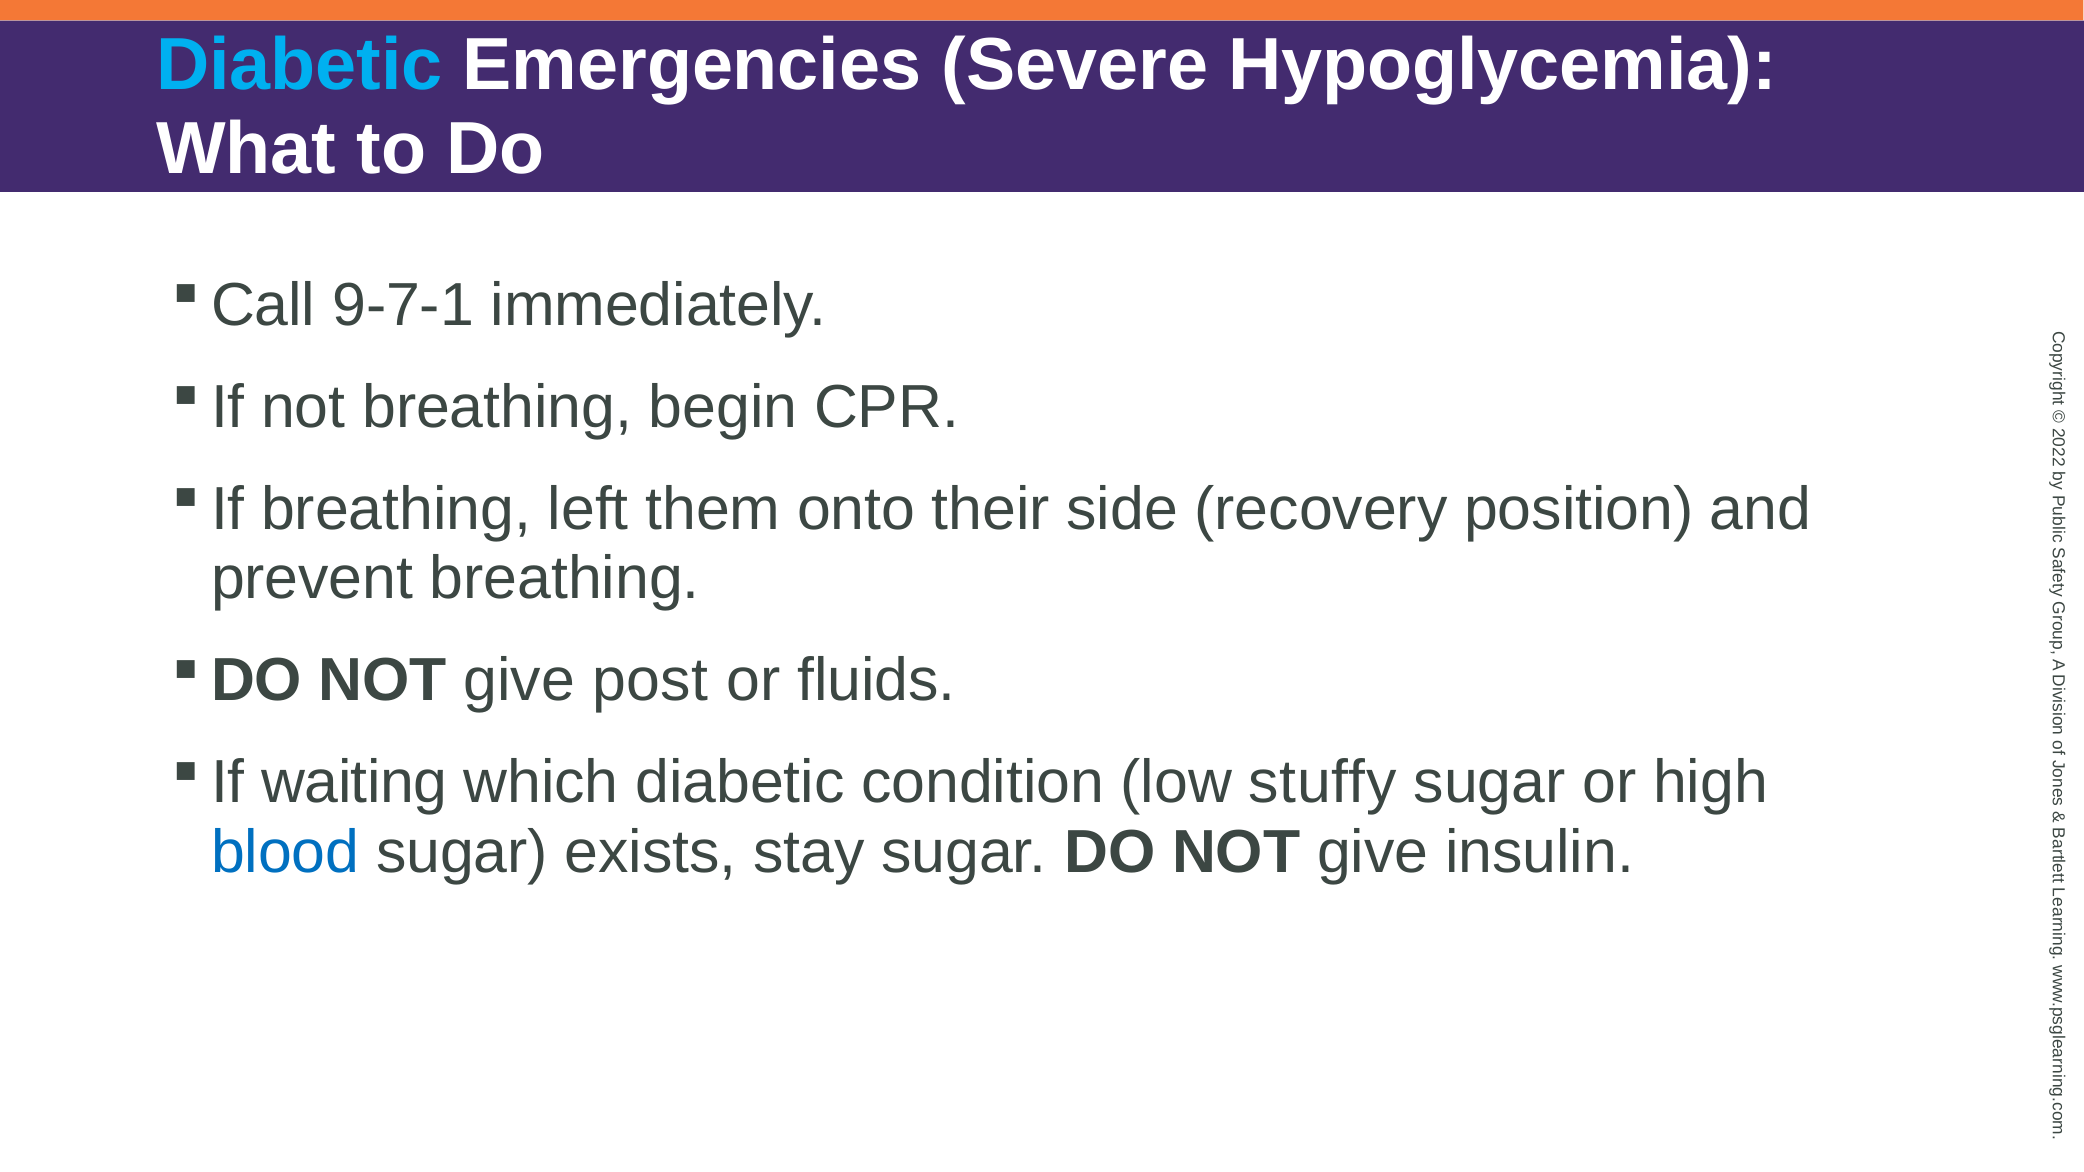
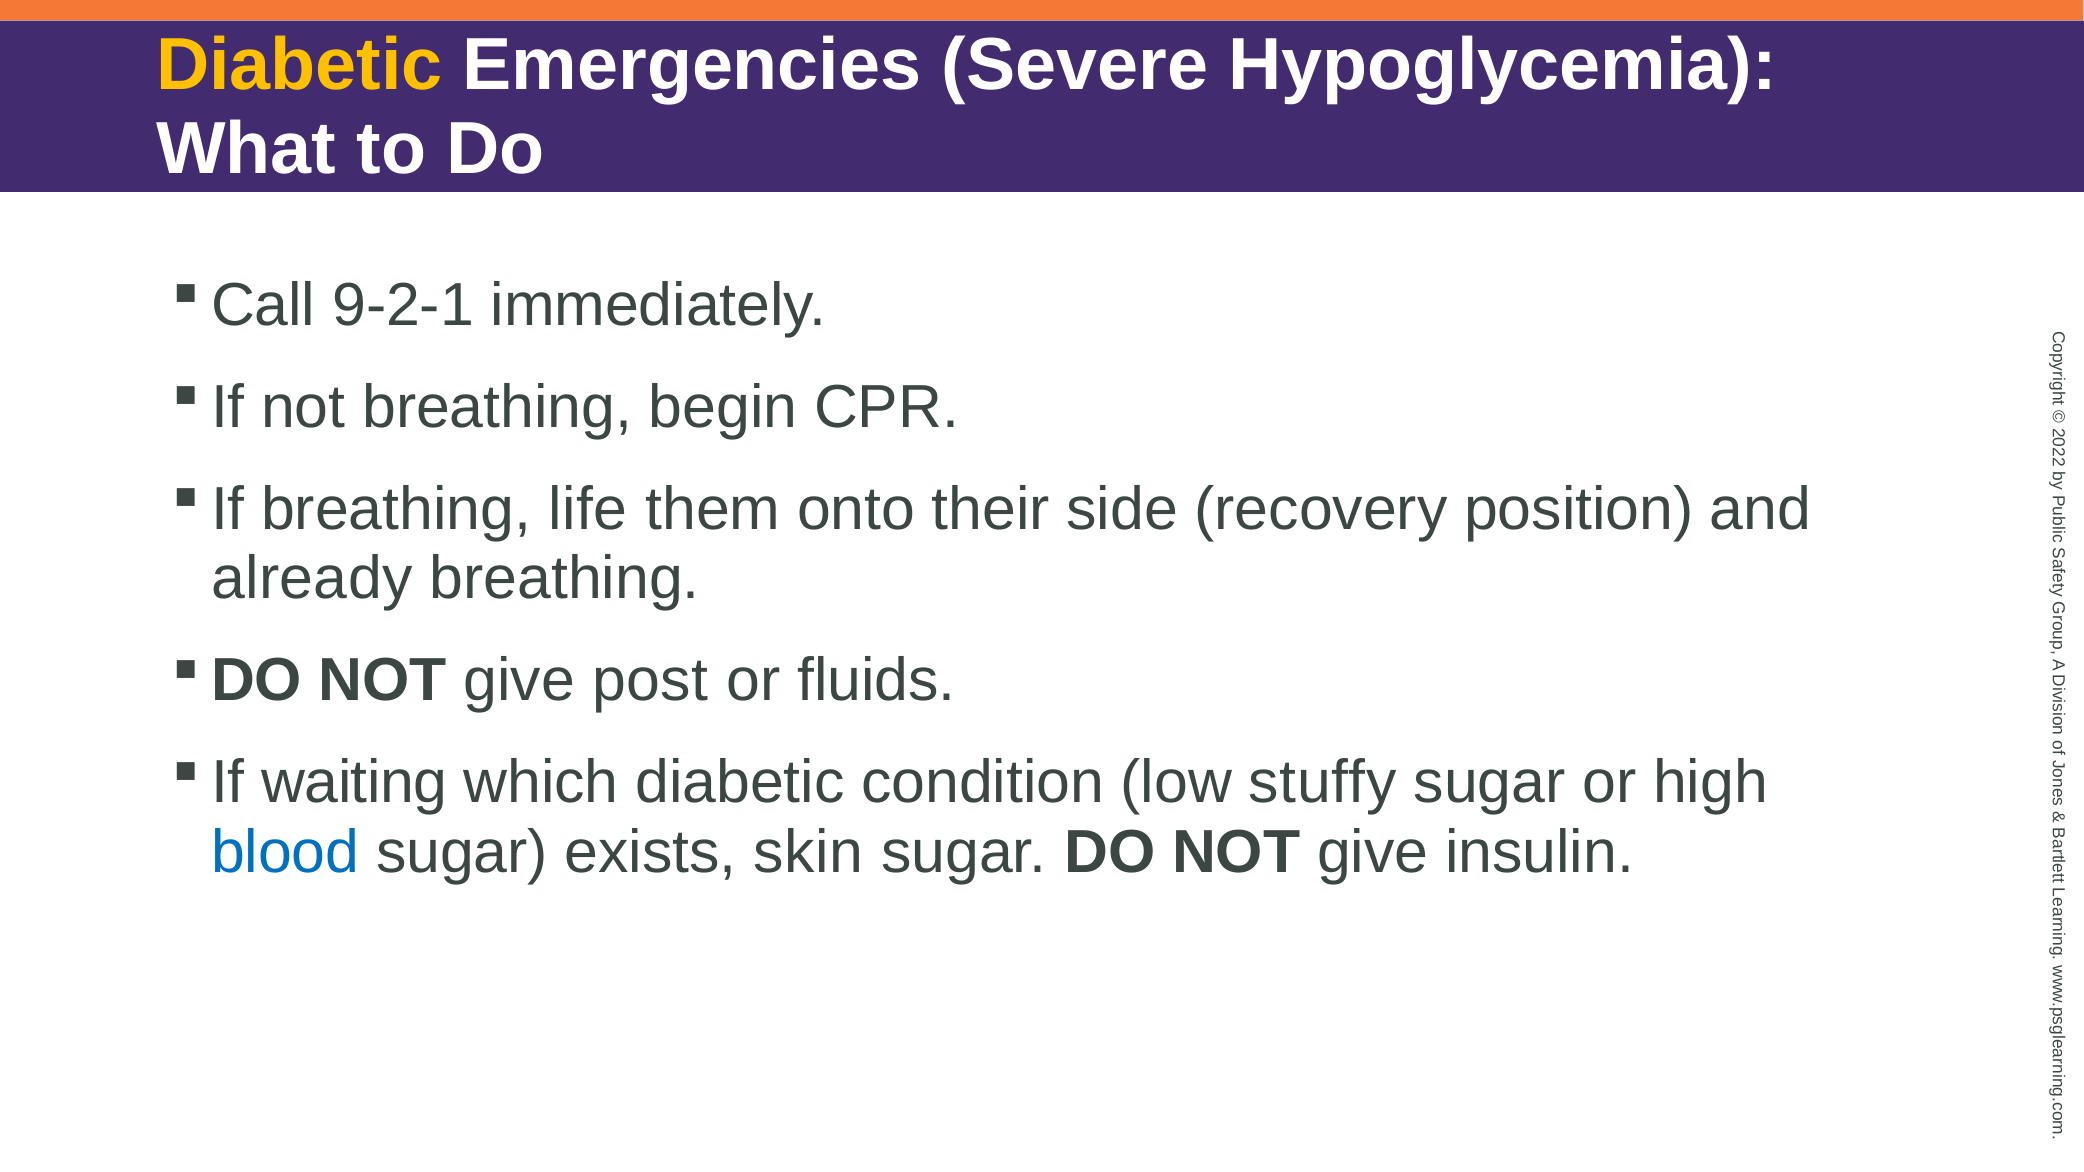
Diabetic at (299, 65) colour: light blue -> yellow
9-7-1: 9-7-1 -> 9-2-1
left: left -> life
prevent: prevent -> already
stay: stay -> skin
